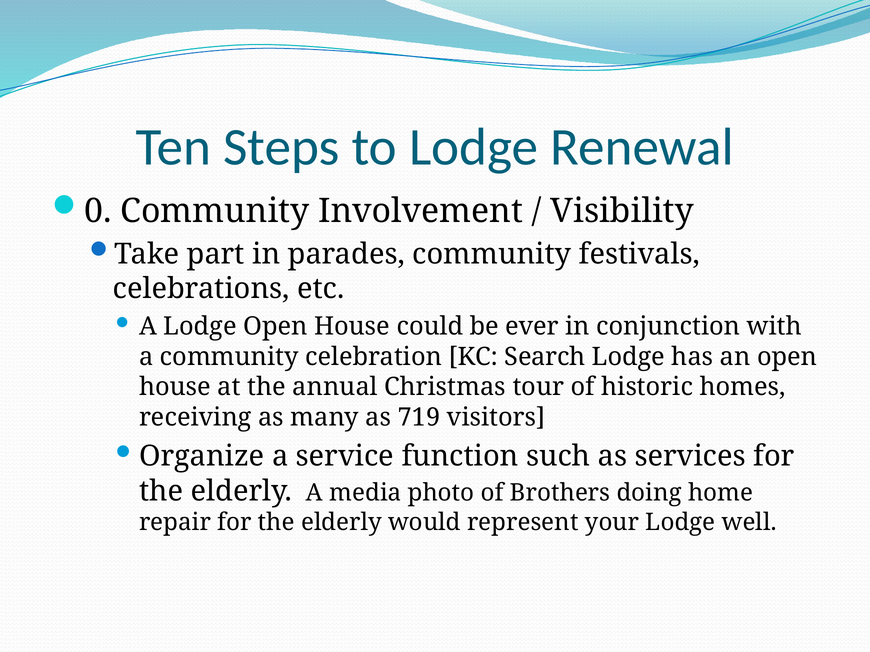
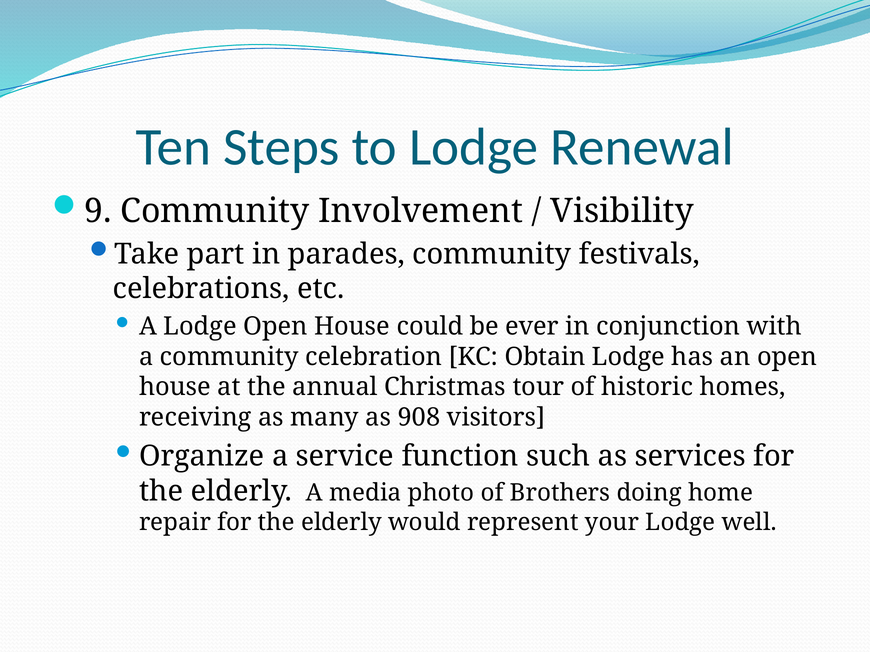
0: 0 -> 9
Search: Search -> Obtain
719: 719 -> 908
